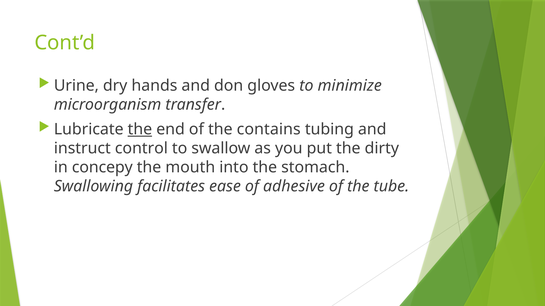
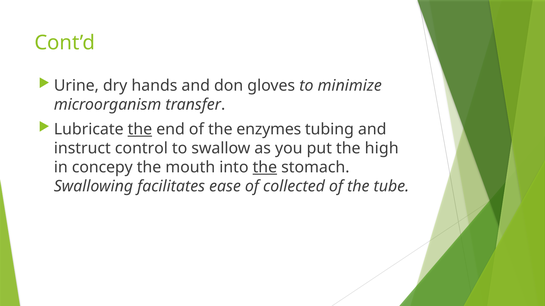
contains: contains -> enzymes
dirty: dirty -> high
the at (265, 168) underline: none -> present
adhesive: adhesive -> collected
